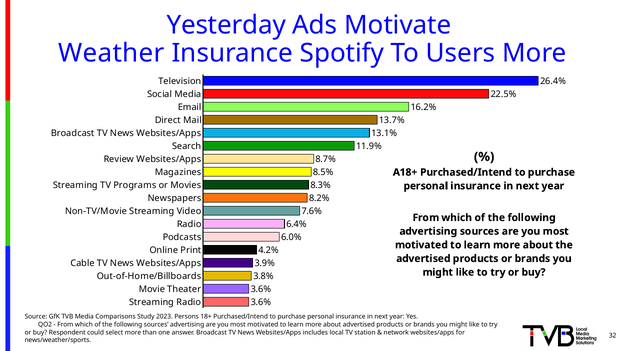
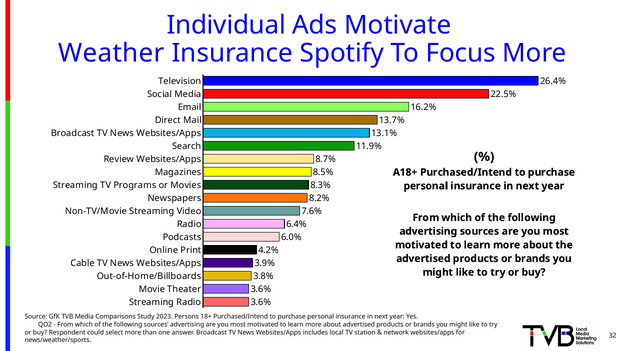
Yesterday: Yesterday -> Individual
Users: Users -> Focus
